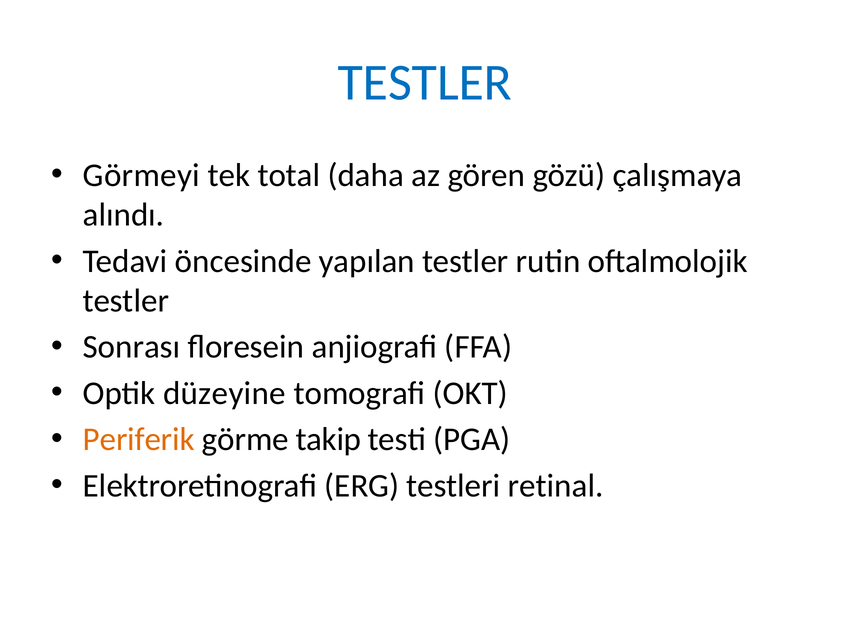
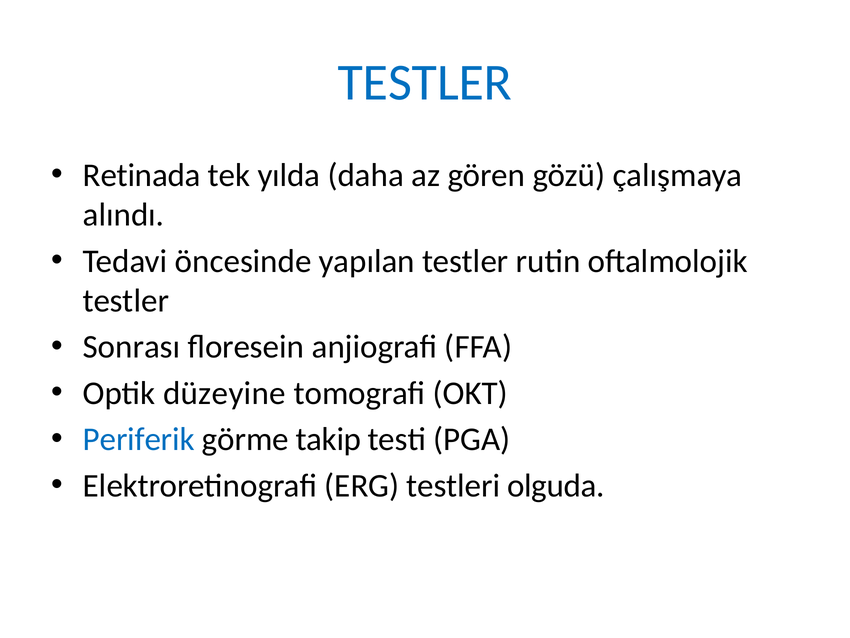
Görmeyi: Görmeyi -> Retinada
total: total -> yılda
Periferik colour: orange -> blue
retinal: retinal -> olguda
